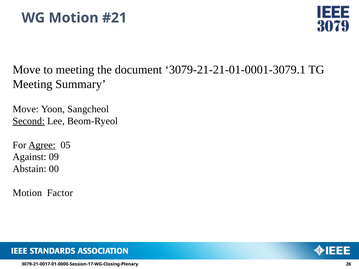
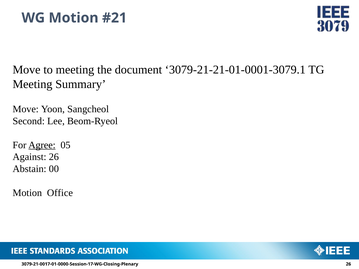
Second underline: present -> none
Against 09: 09 -> 26
Factor: Factor -> Office
